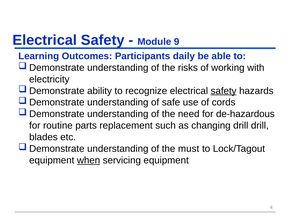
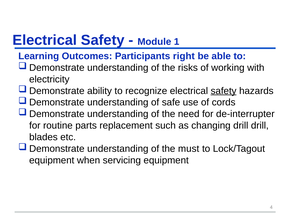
9: 9 -> 1
daily: daily -> right
de-hazardous: de-hazardous -> de-interrupter
when underline: present -> none
